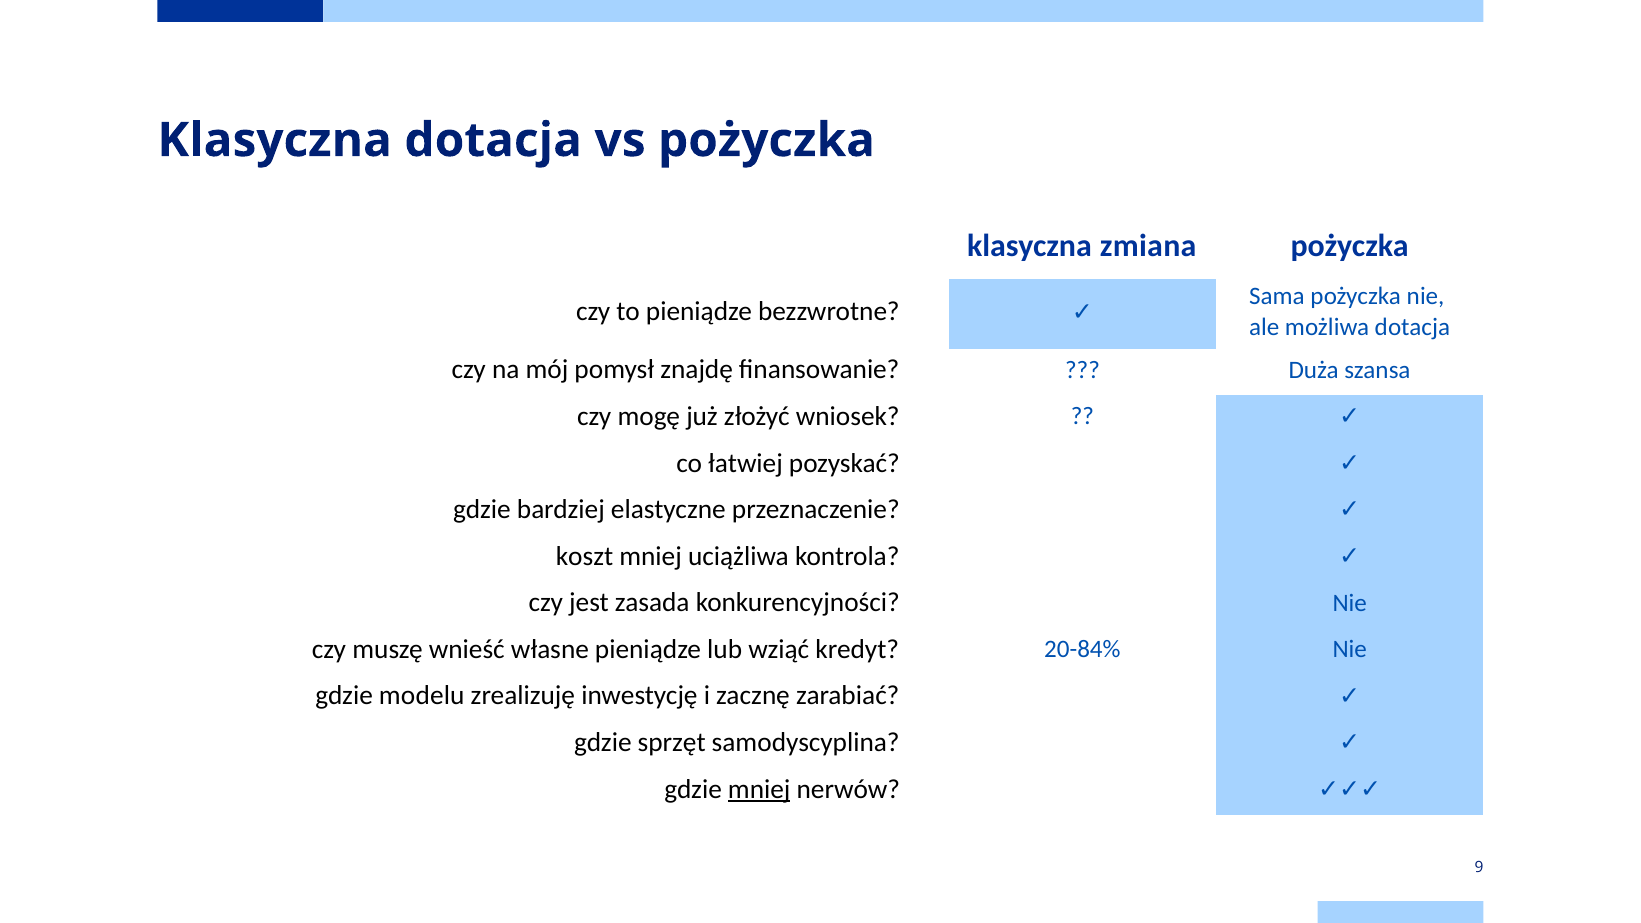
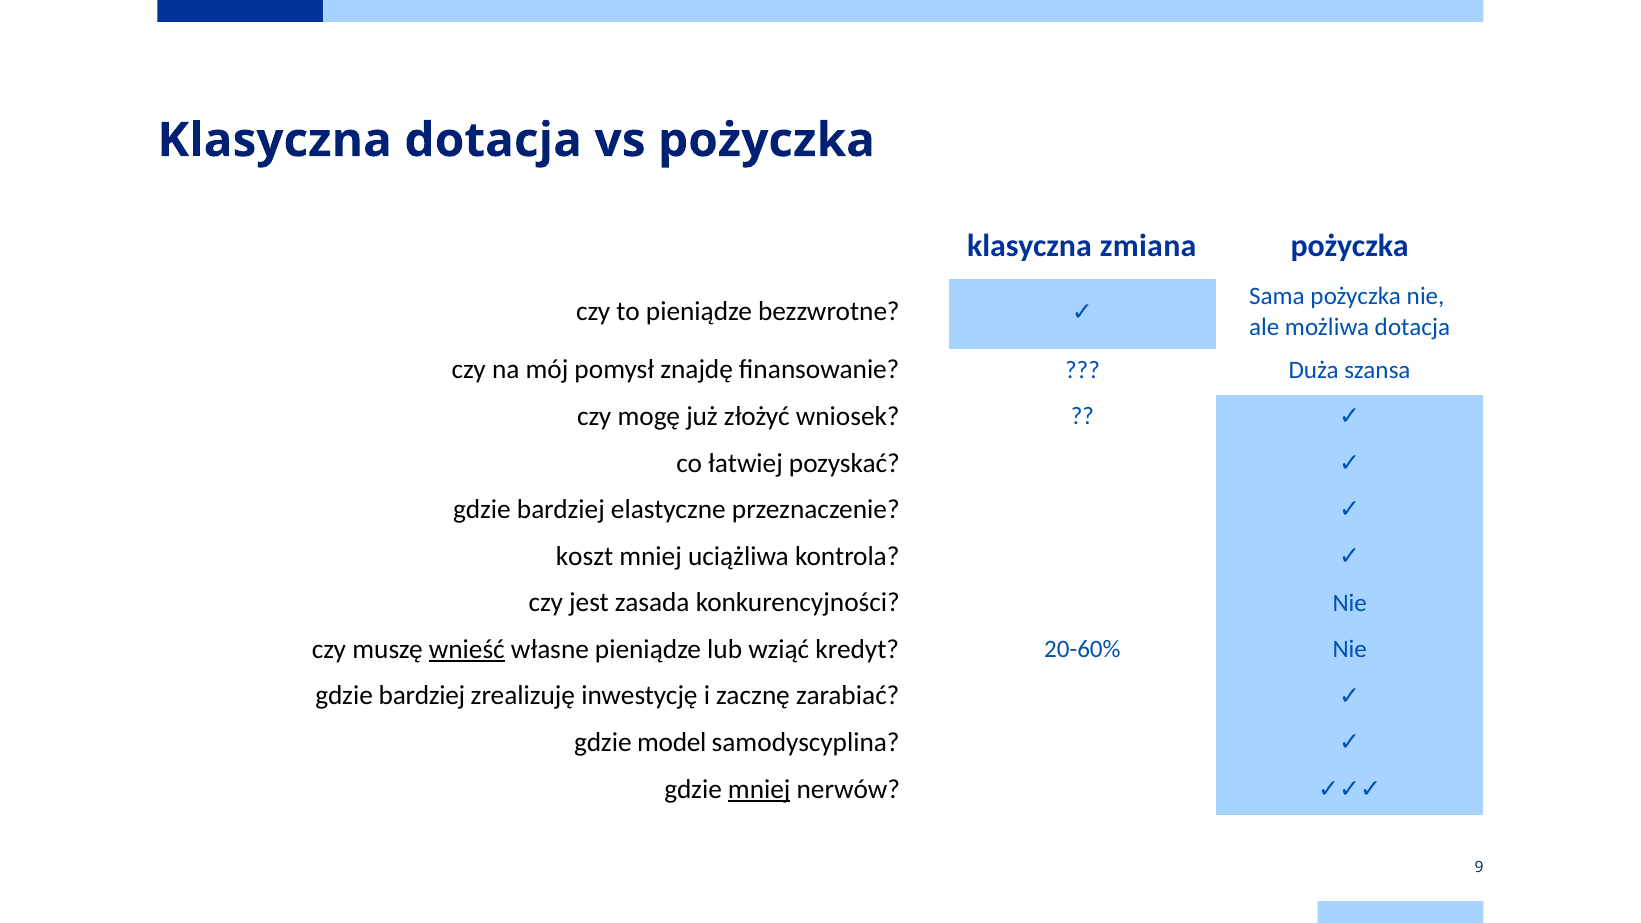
wnieść underline: none -> present
20-84%: 20-84% -> 20-60%
modelu at (422, 696): modelu -> bardziej
sprzęt: sprzęt -> model
